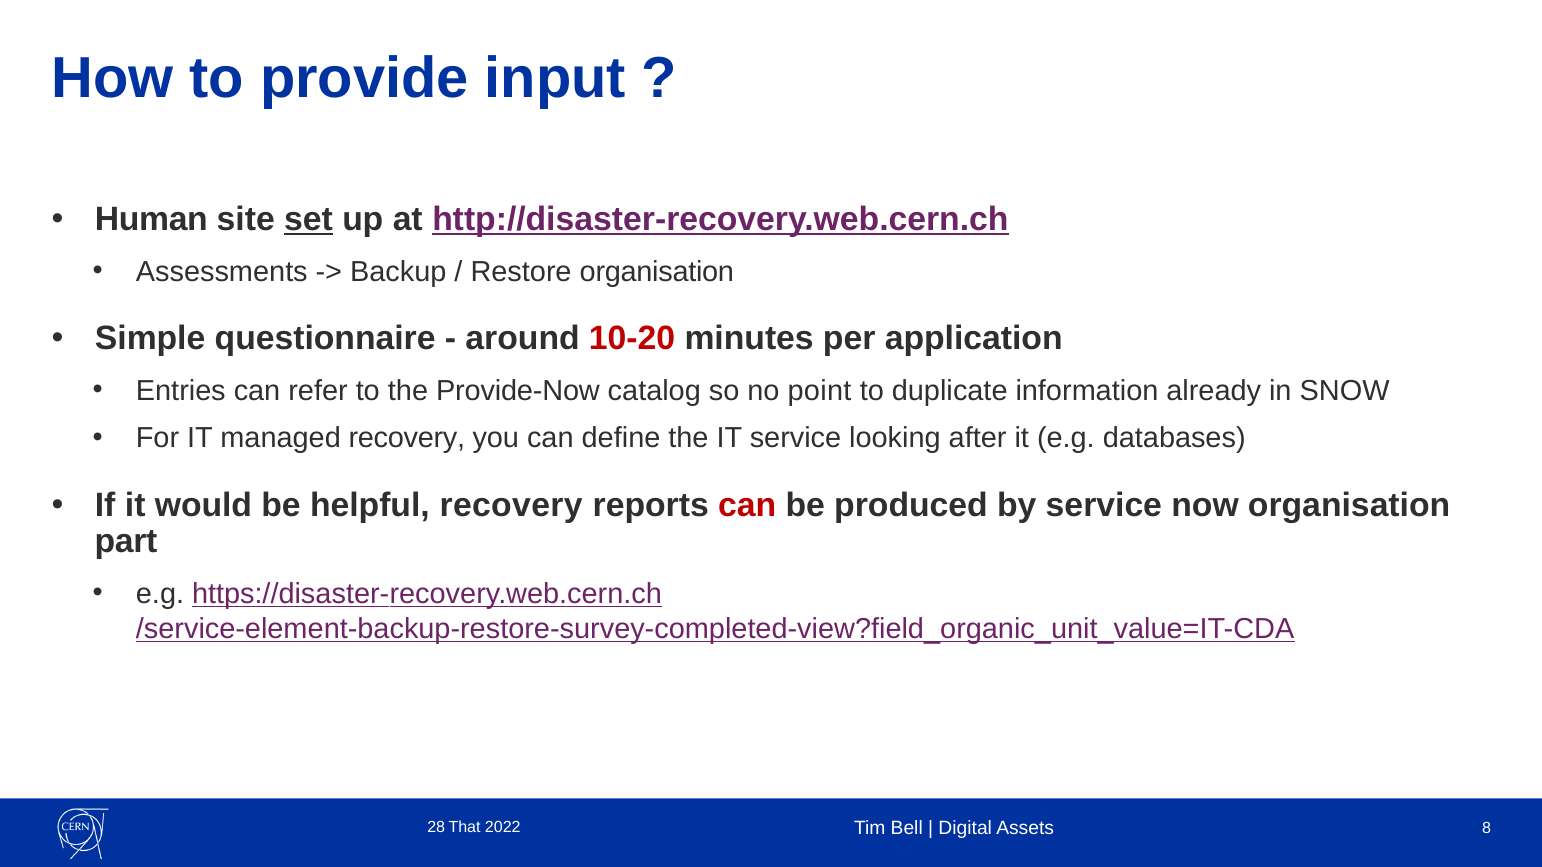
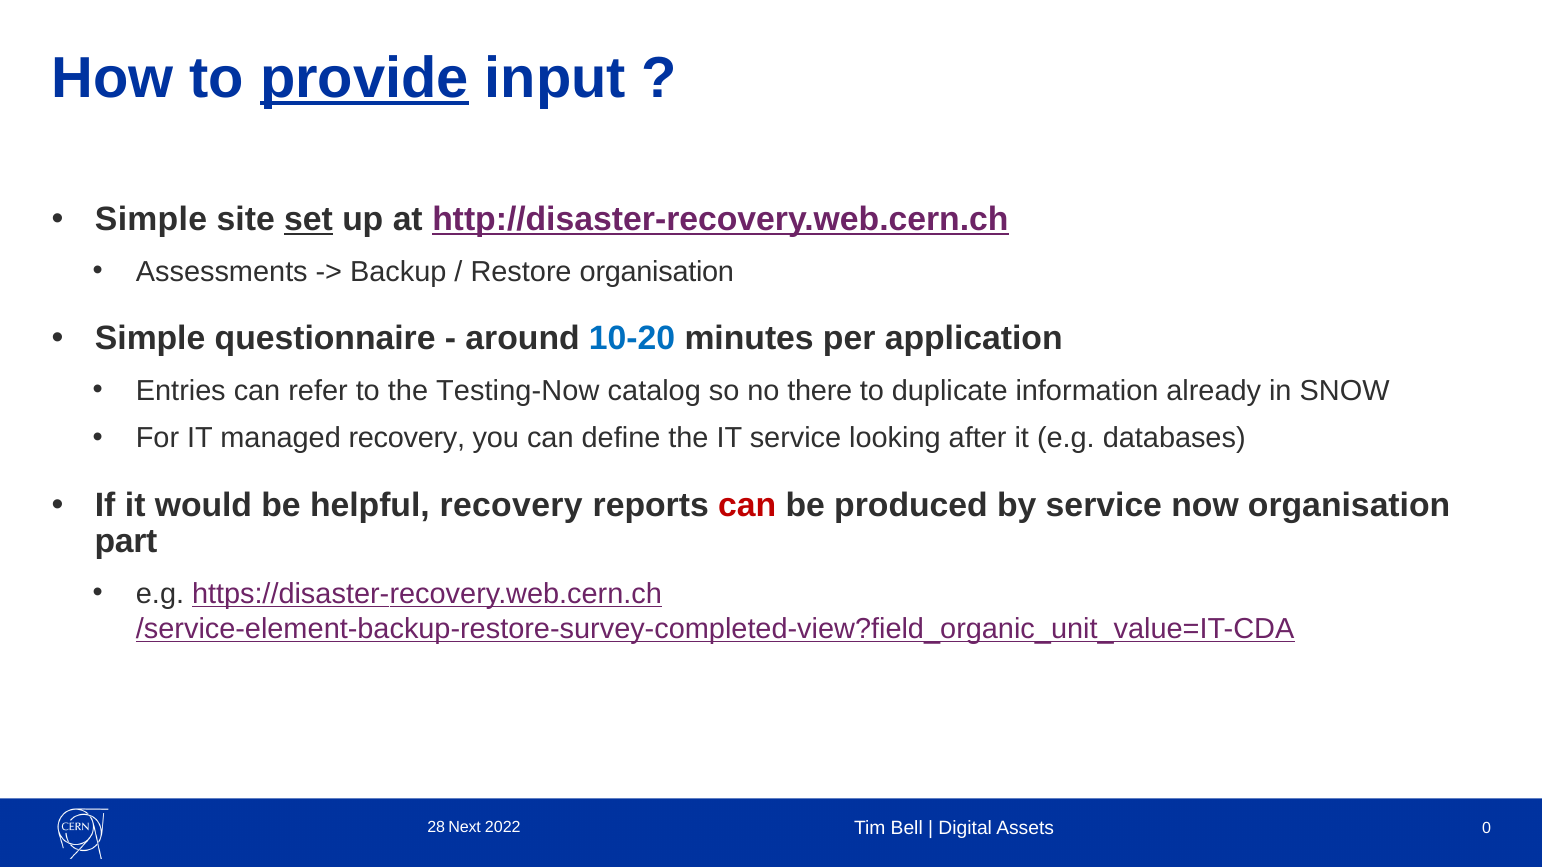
provide underline: none -> present
Human at (151, 219): Human -> Simple
10-20 colour: red -> blue
Provide-Now: Provide-Now -> Testing-Now
point: point -> there
8: 8 -> 0
That: That -> Next
